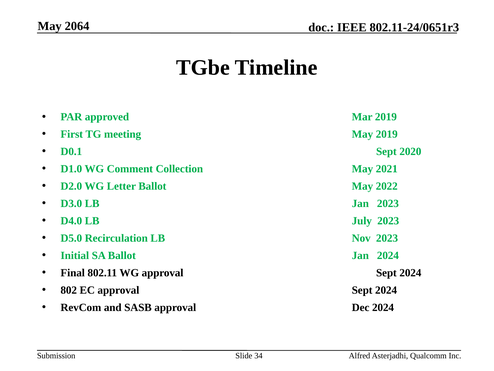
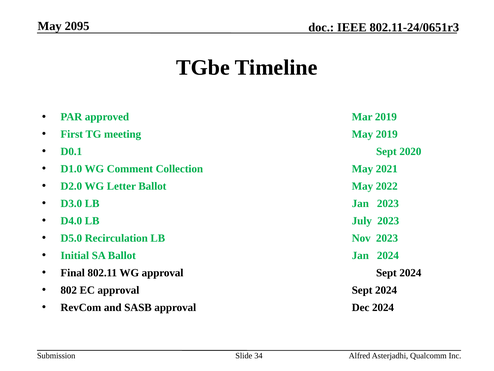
2064: 2064 -> 2095
